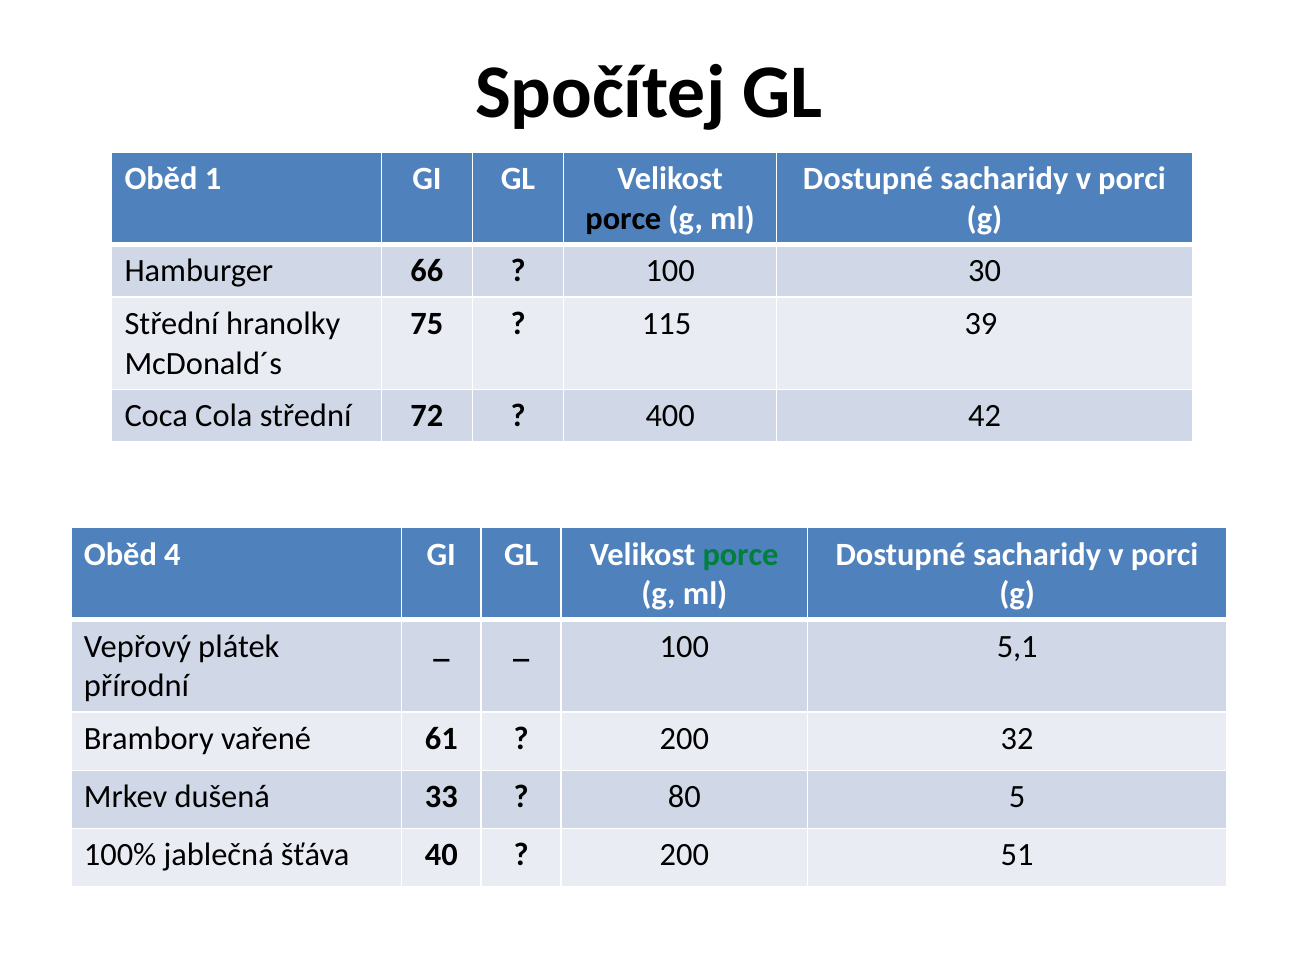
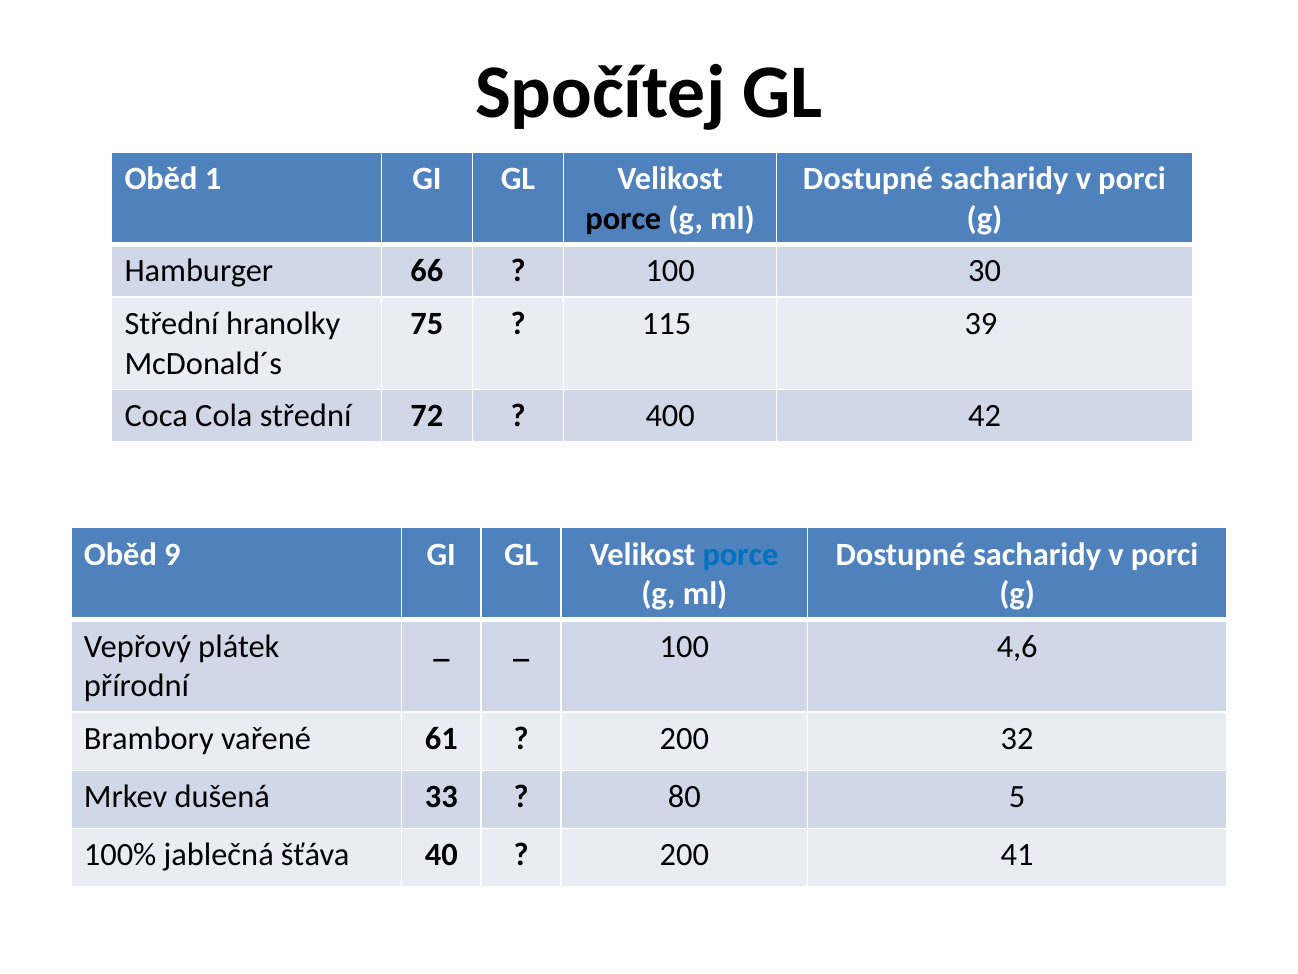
4: 4 -> 9
porce at (741, 554) colour: green -> blue
5,1: 5,1 -> 4,6
51: 51 -> 41
